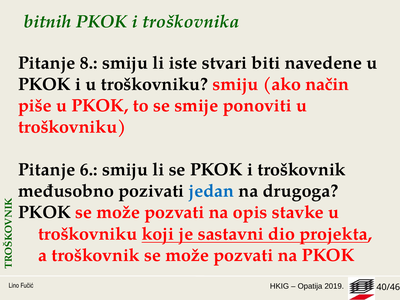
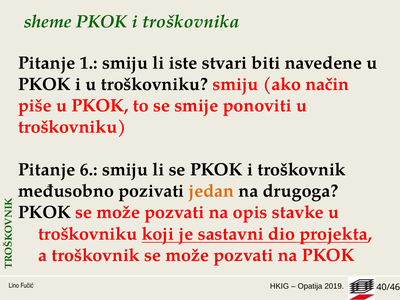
bitnih: bitnih -> sheme
8: 8 -> 1
jedan colour: blue -> orange
